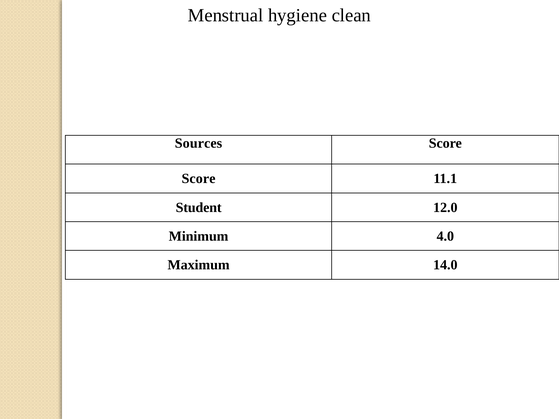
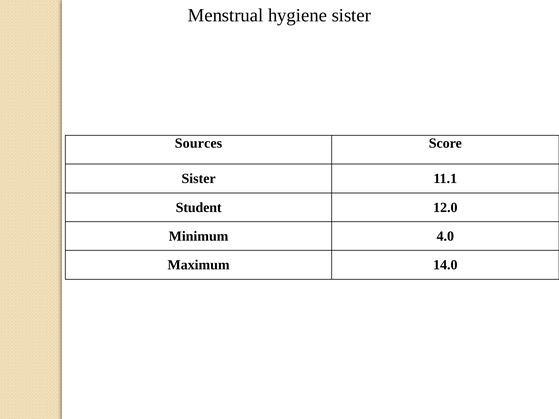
hygiene clean: clean -> sister
Score at (199, 179): Score -> Sister
